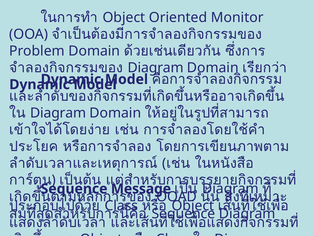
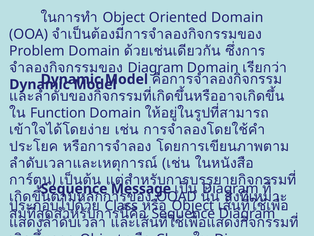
Oriented Monitor: Monitor -> Domain
Diagram at (58, 113): Diagram -> Function
